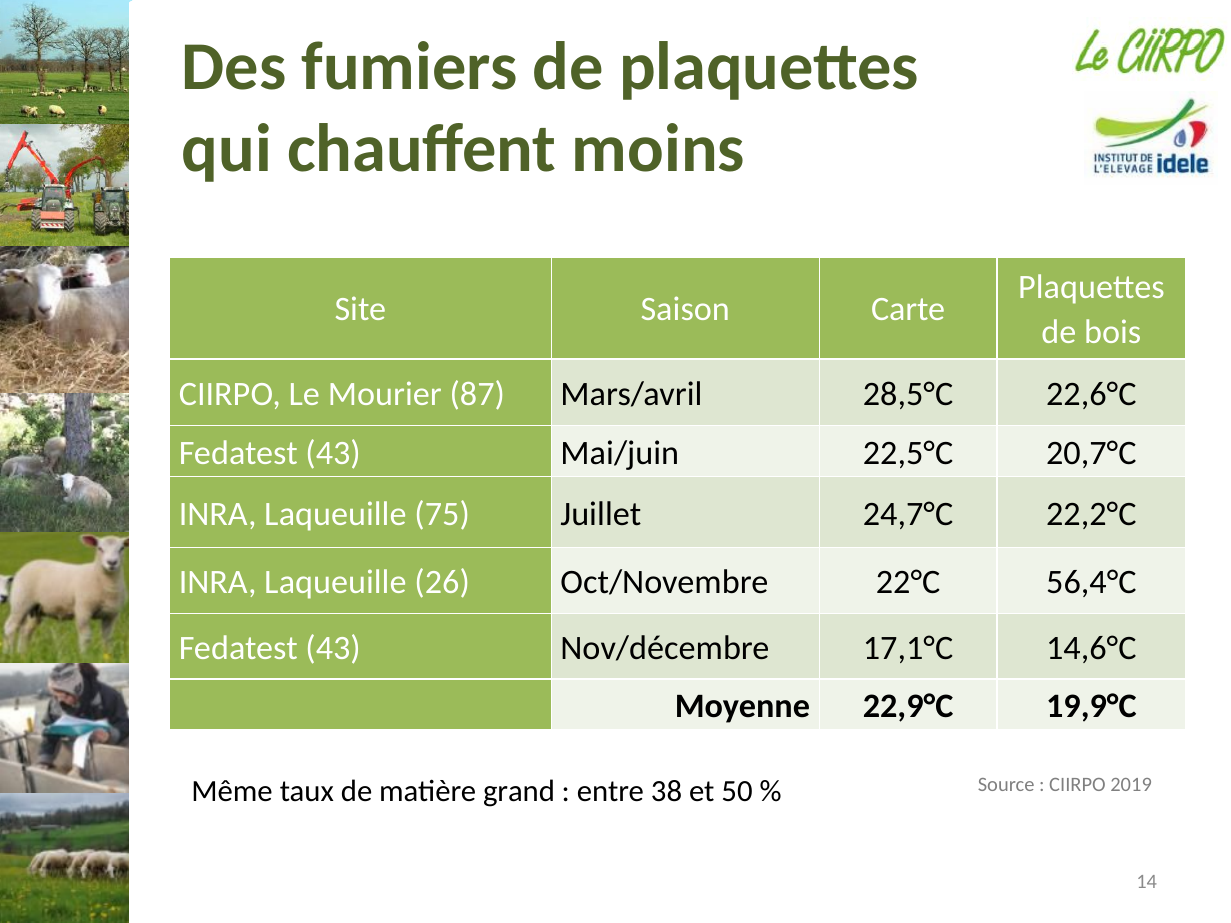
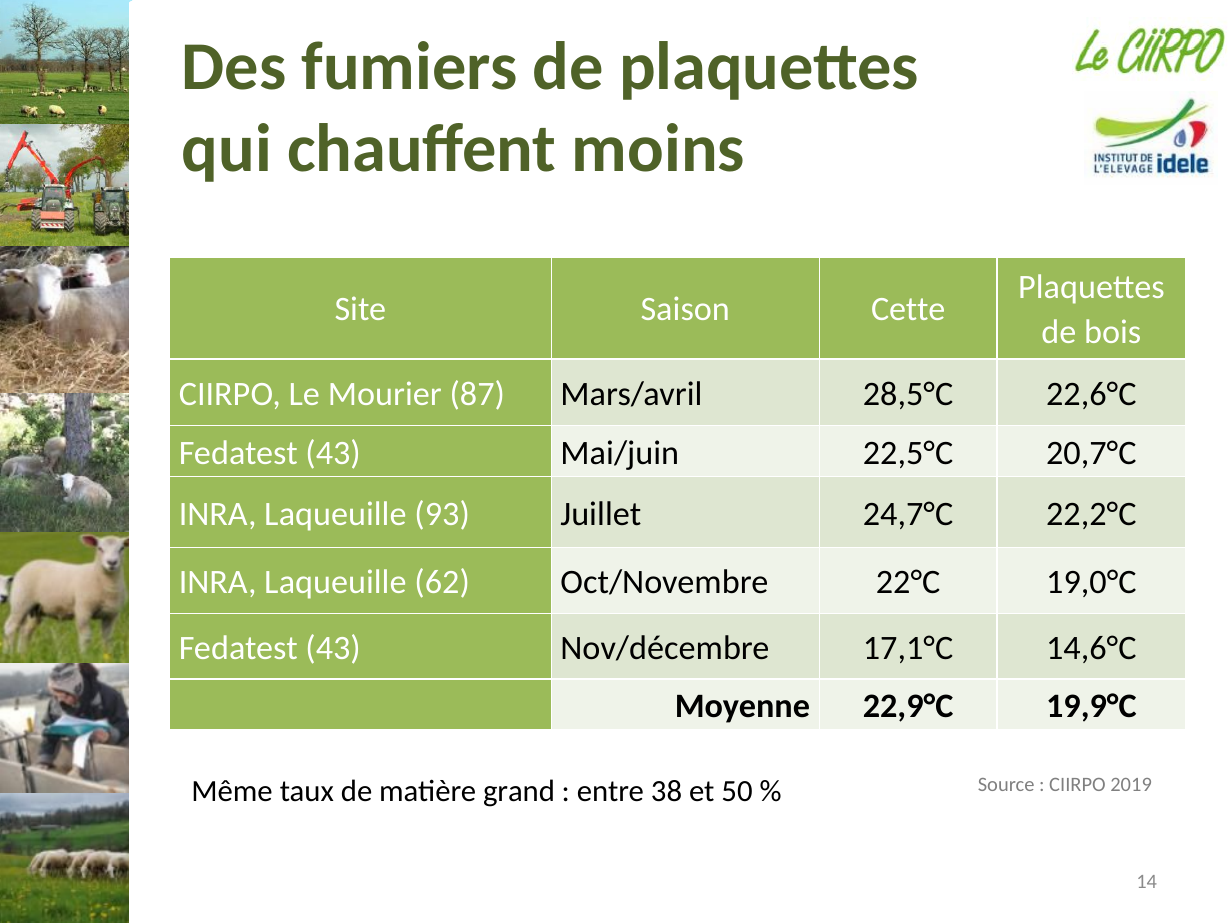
Carte: Carte -> Cette
75: 75 -> 93
26: 26 -> 62
56,4°C: 56,4°C -> 19,0°C
